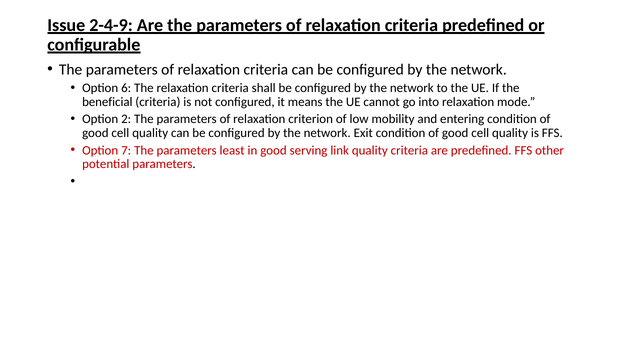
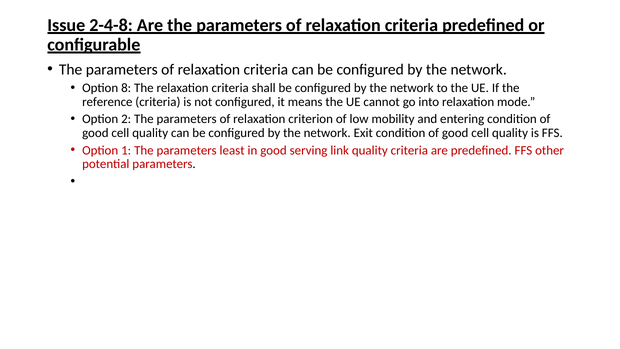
2-4-9: 2-4-9 -> 2-4-8
6: 6 -> 8
beneficial: beneficial -> reference
7: 7 -> 1
